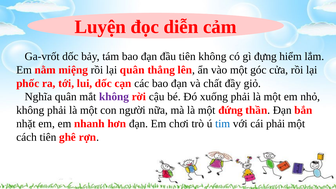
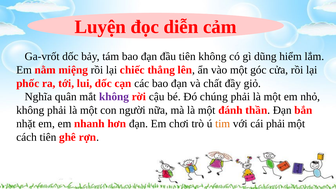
đựng: đựng -> dũng
lại quân: quân -> chiếc
xuống: xuống -> chúng
đứng: đứng -> đánh
tim colour: blue -> orange
